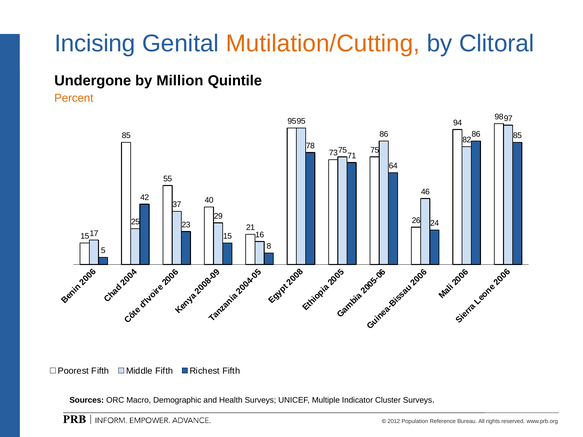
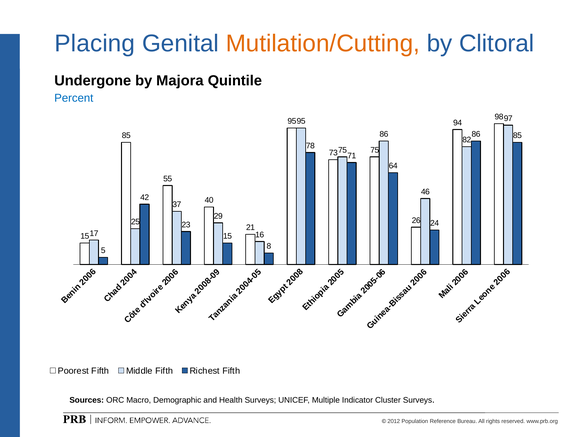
Incising: Incising -> Placing
Million: Million -> Majora
Percent colour: orange -> blue
